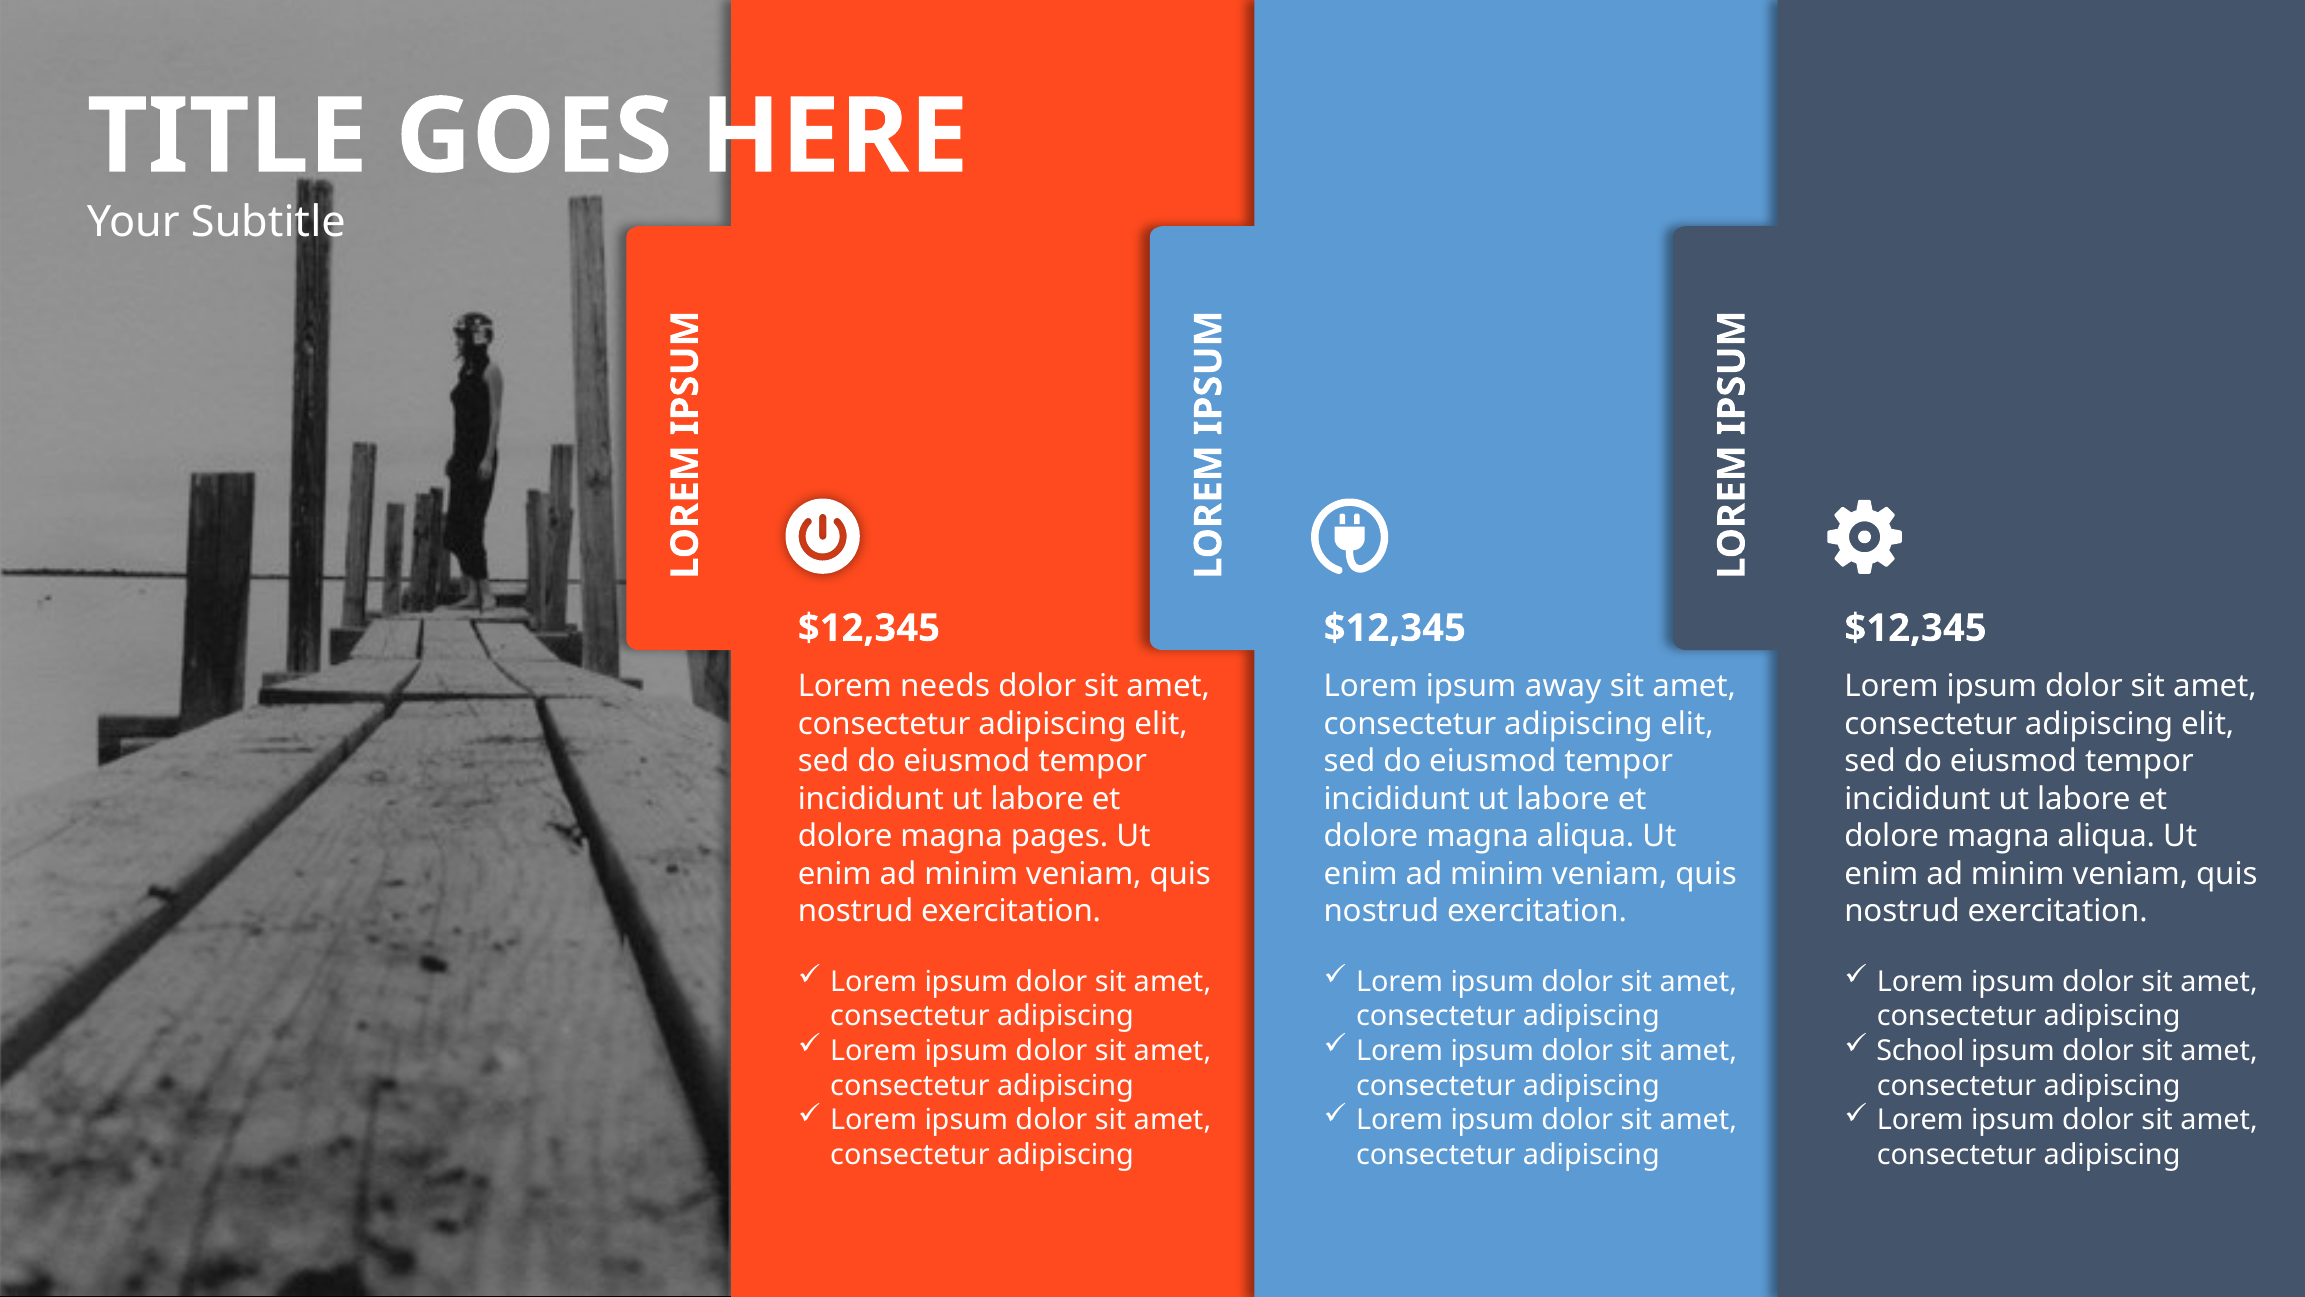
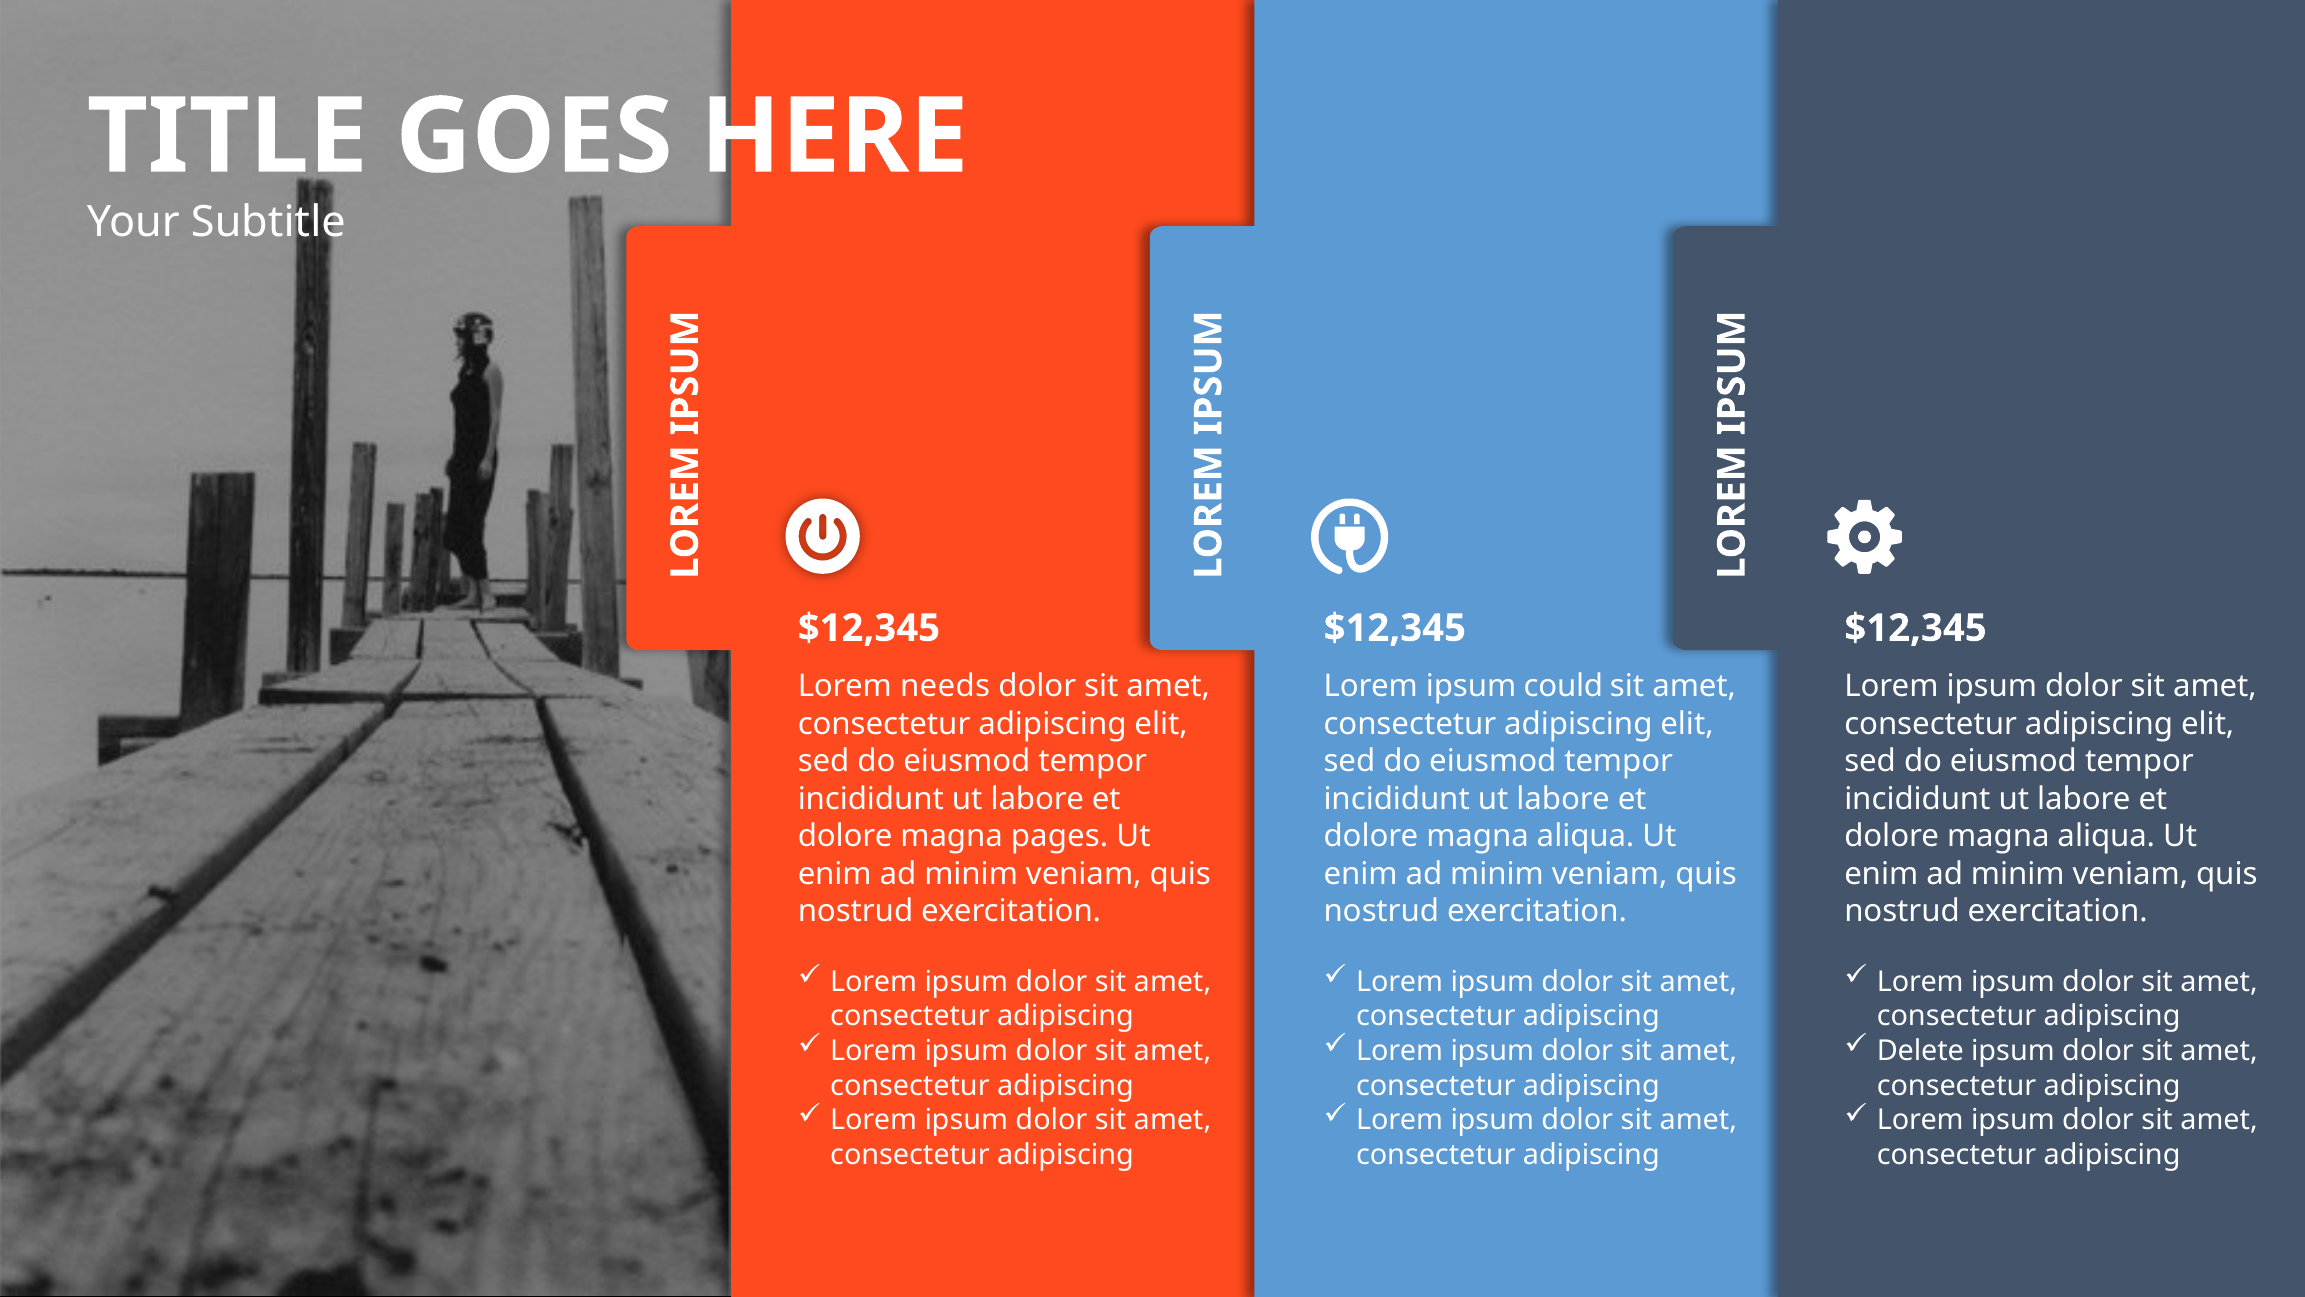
away: away -> could
School: School -> Delete
